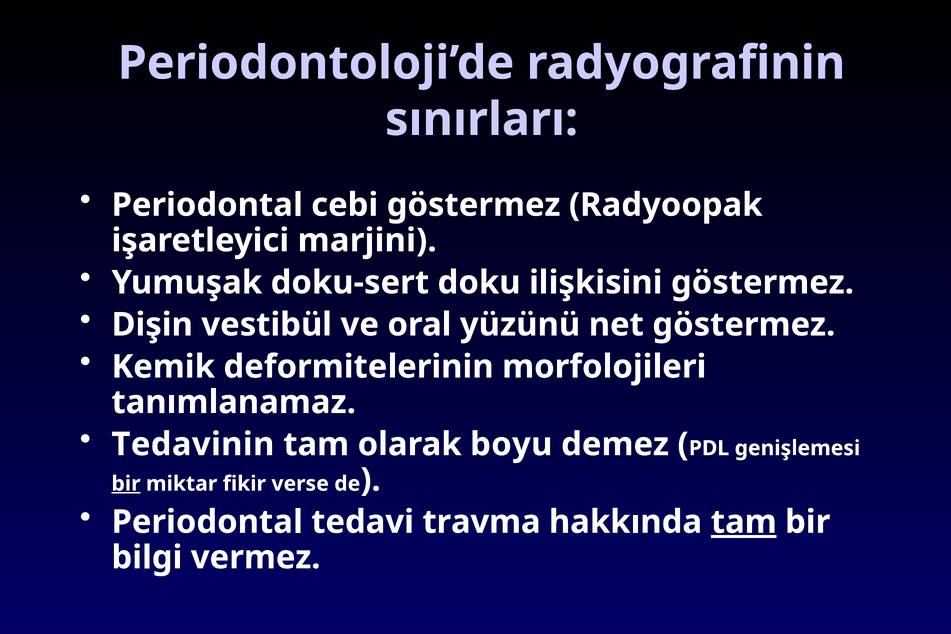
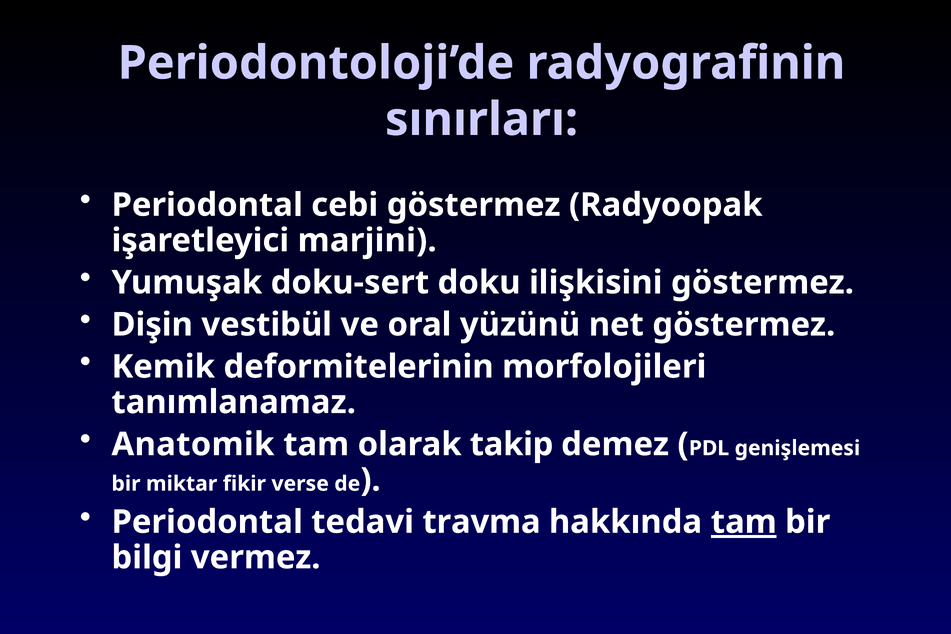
Tedavinin: Tedavinin -> Anatomik
boyu: boyu -> takip
bir at (126, 484) underline: present -> none
